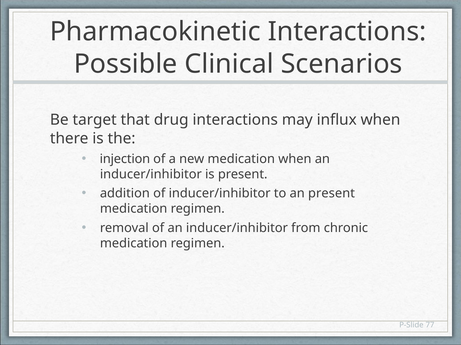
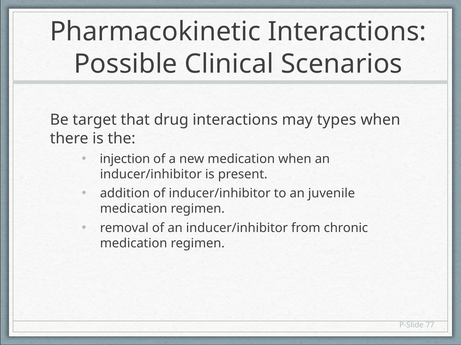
influx: influx -> types
an present: present -> juvenile
